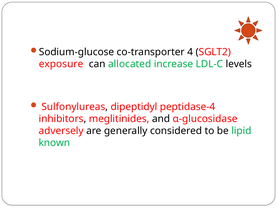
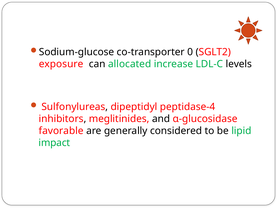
4: 4 -> 0
adversely: adversely -> favorable
known: known -> impact
